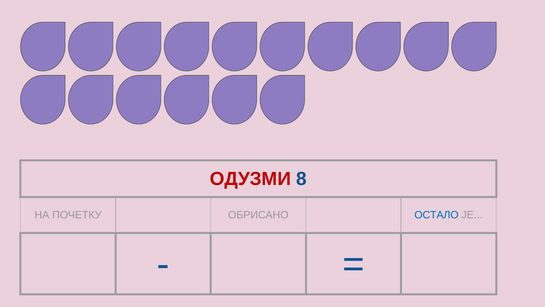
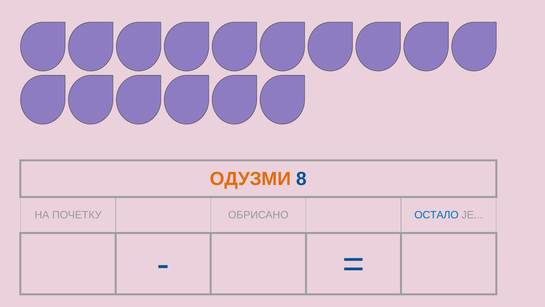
ОДУЗМИ colour: red -> orange
